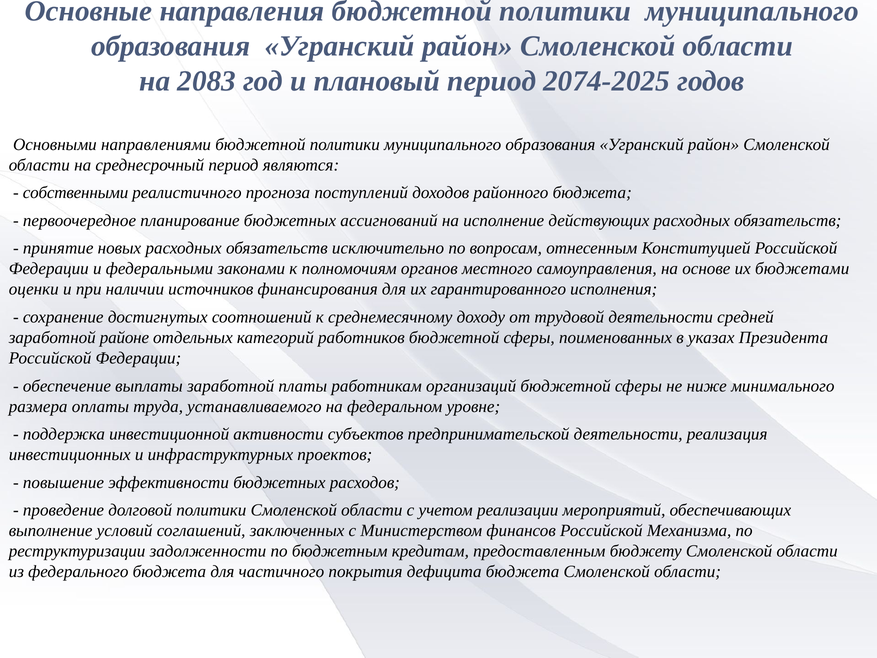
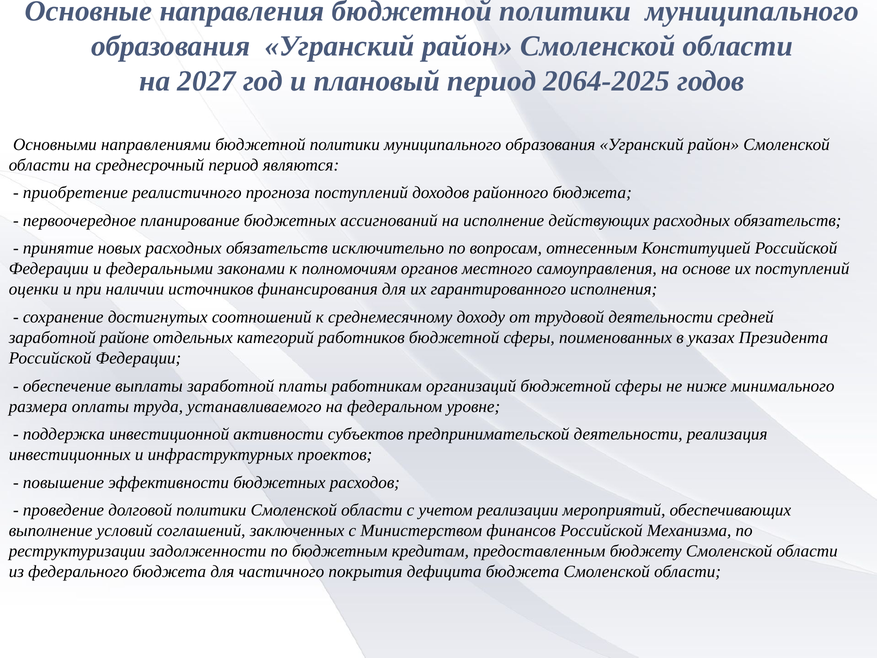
2083: 2083 -> 2027
2074-2025: 2074-2025 -> 2064-2025
собственными: собственными -> приобретение
их бюджетами: бюджетами -> поступлений
